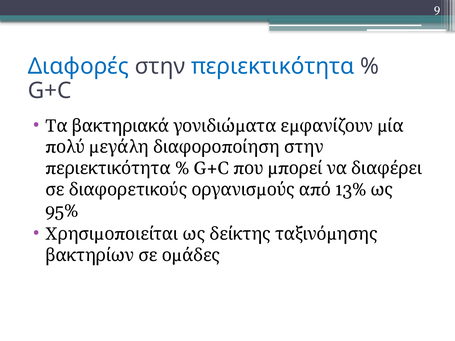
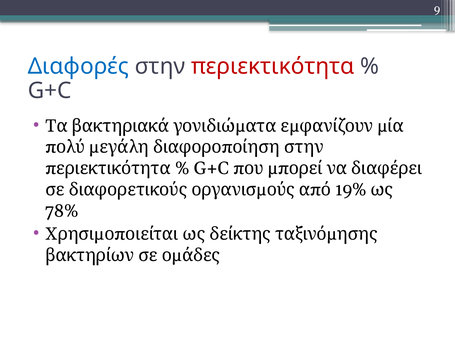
περιεκτικότητα colour: blue -> red
13%: 13% -> 19%
95%: 95% -> 78%
